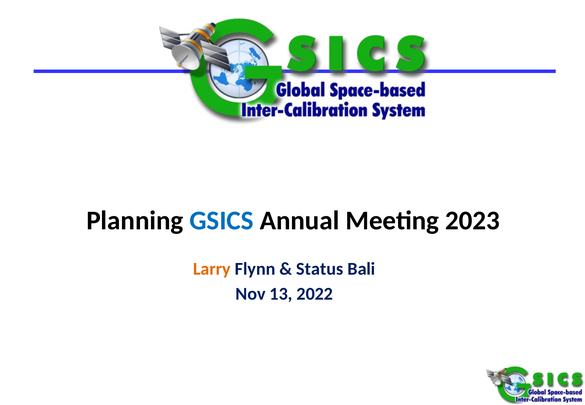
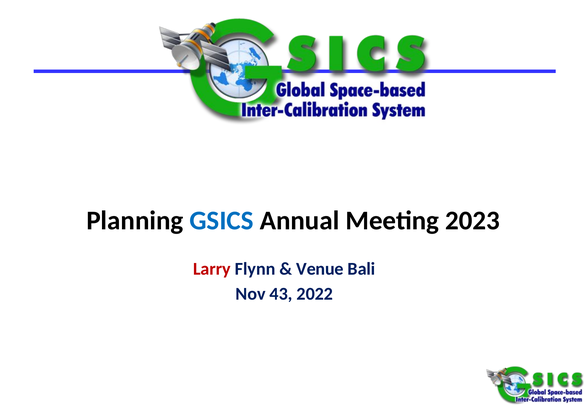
Larry colour: orange -> red
Status: Status -> Venue
13: 13 -> 43
